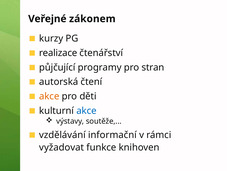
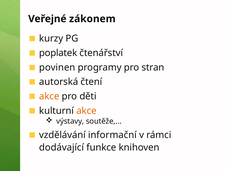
realizace: realizace -> poplatek
půjčující: půjčující -> povinen
akce at (86, 110) colour: blue -> orange
vyžadovat: vyžadovat -> dodávající
